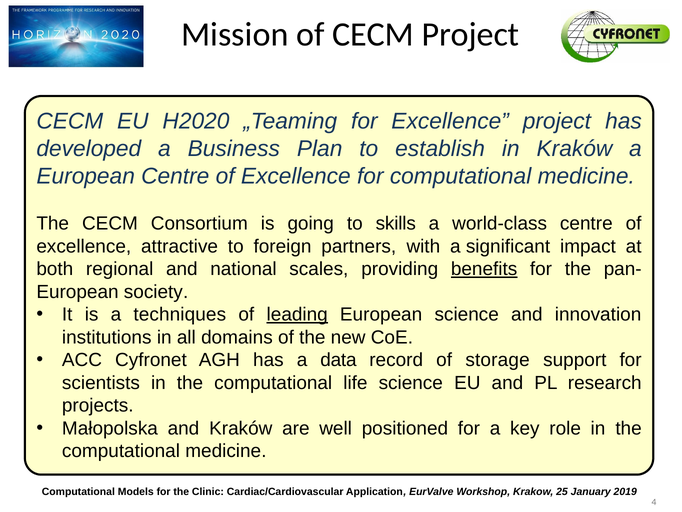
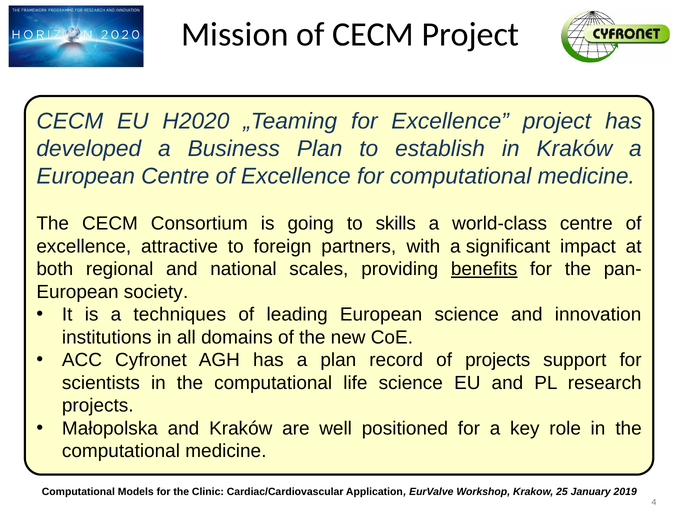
leading underline: present -> none
a data: data -> plan
of storage: storage -> projects
